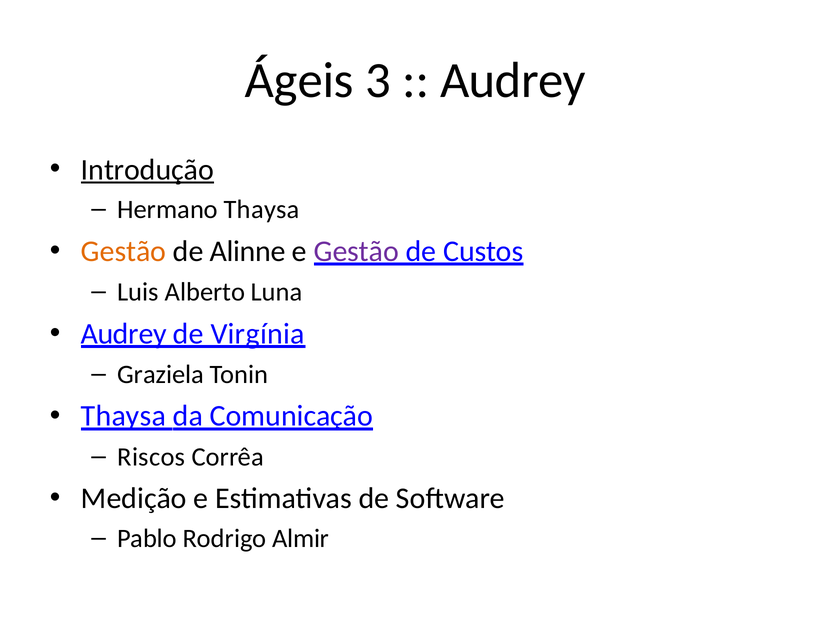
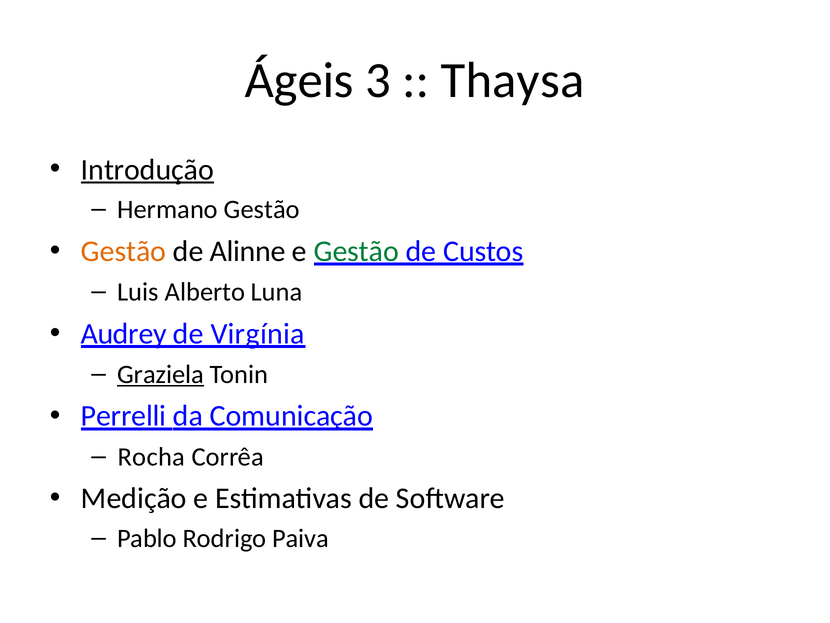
Audrey at (513, 80): Audrey -> Thaysa
Hermano Thaysa: Thaysa -> Gestão
Gestão at (356, 251) colour: purple -> green
Graziela underline: none -> present
Thaysa at (123, 416): Thaysa -> Perrelli
Riscos: Riscos -> Rocha
Almir: Almir -> Paiva
